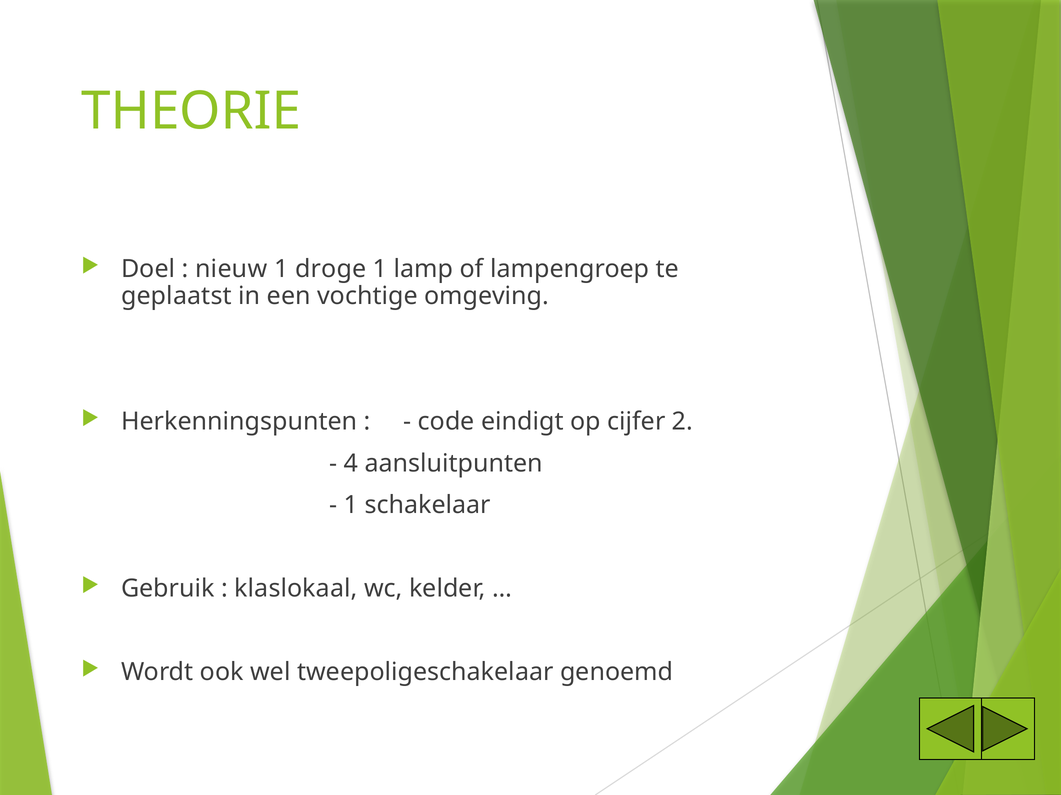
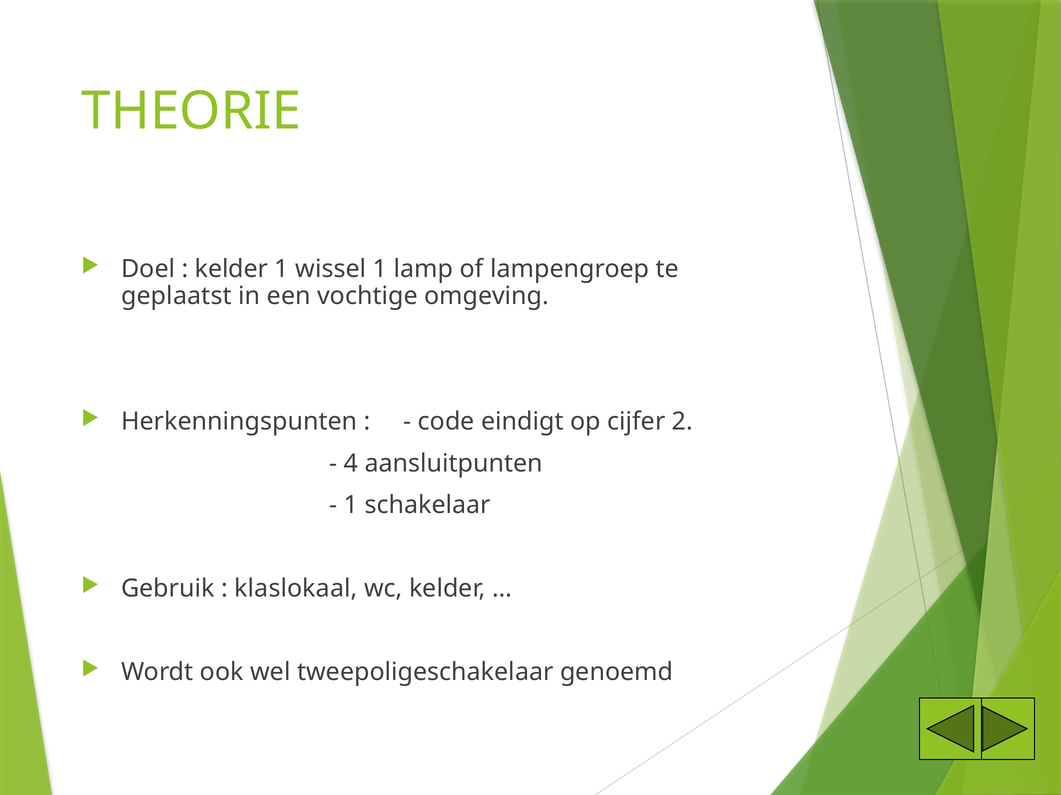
nieuw at (231, 269): nieuw -> kelder
droge: droge -> wissel
